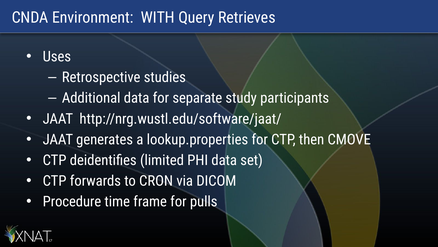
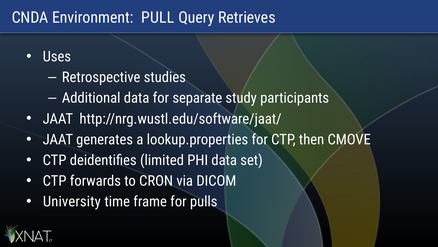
WITH: WITH -> PULL
Procedure: Procedure -> University
